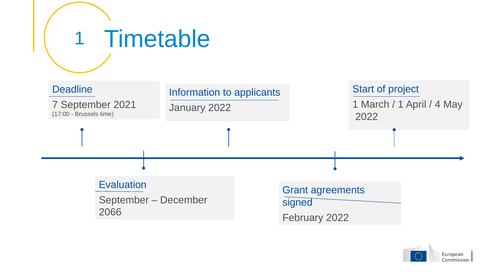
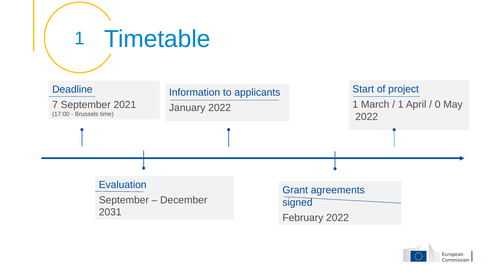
4: 4 -> 0
2066: 2066 -> 2031
